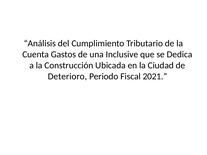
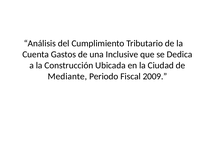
Deterioro: Deterioro -> Mediante
2021: 2021 -> 2009
